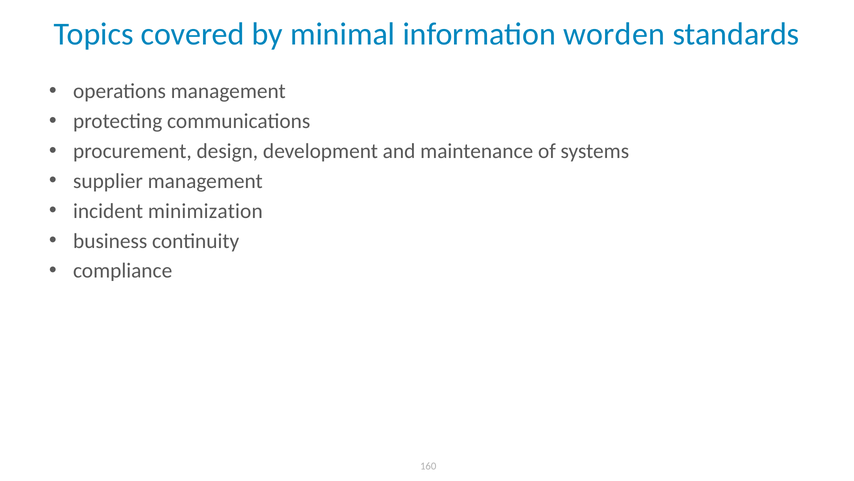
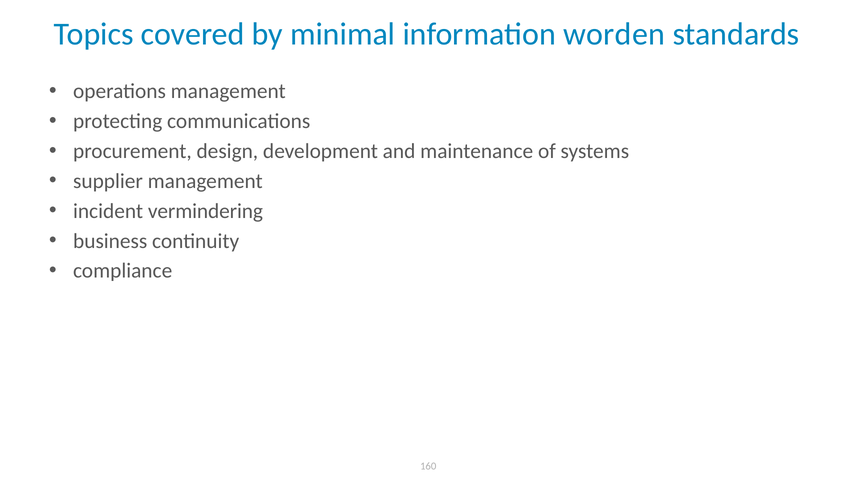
minimization: minimization -> vermindering
